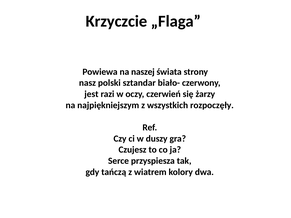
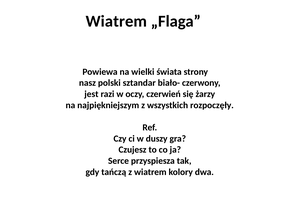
Krzyczcie at (116, 21): Krzyczcie -> Wiatrem
naszej: naszej -> wielki
